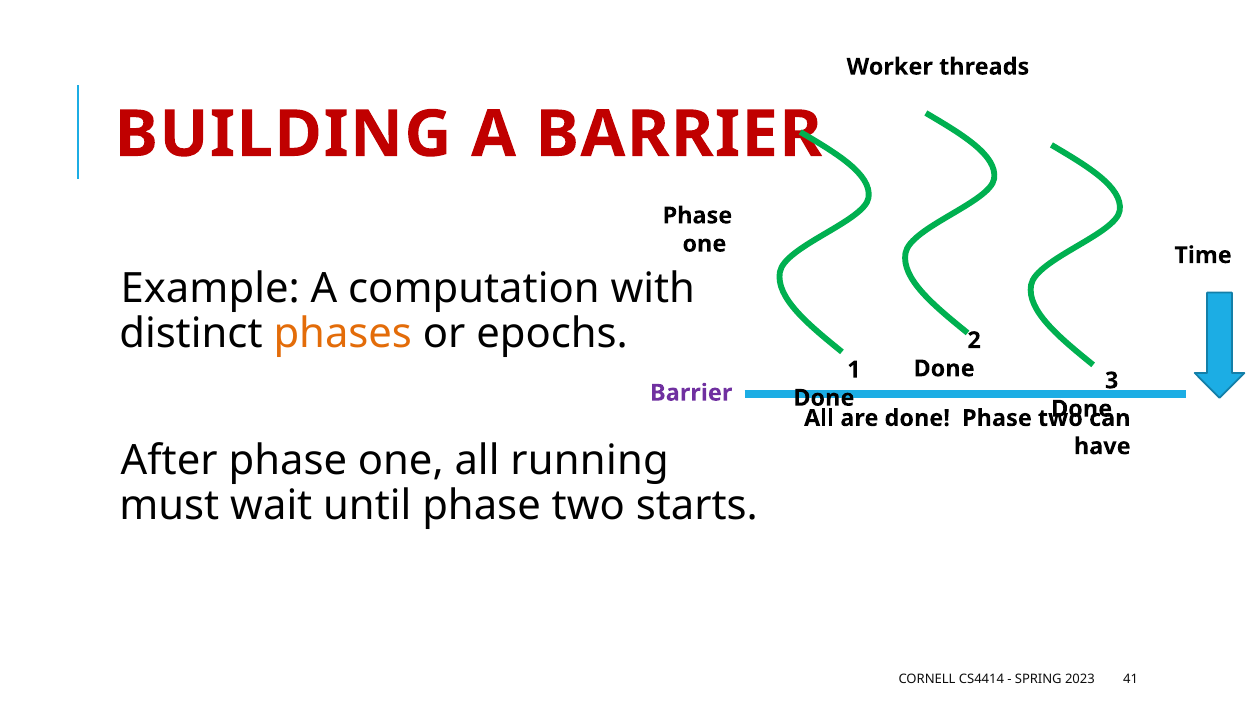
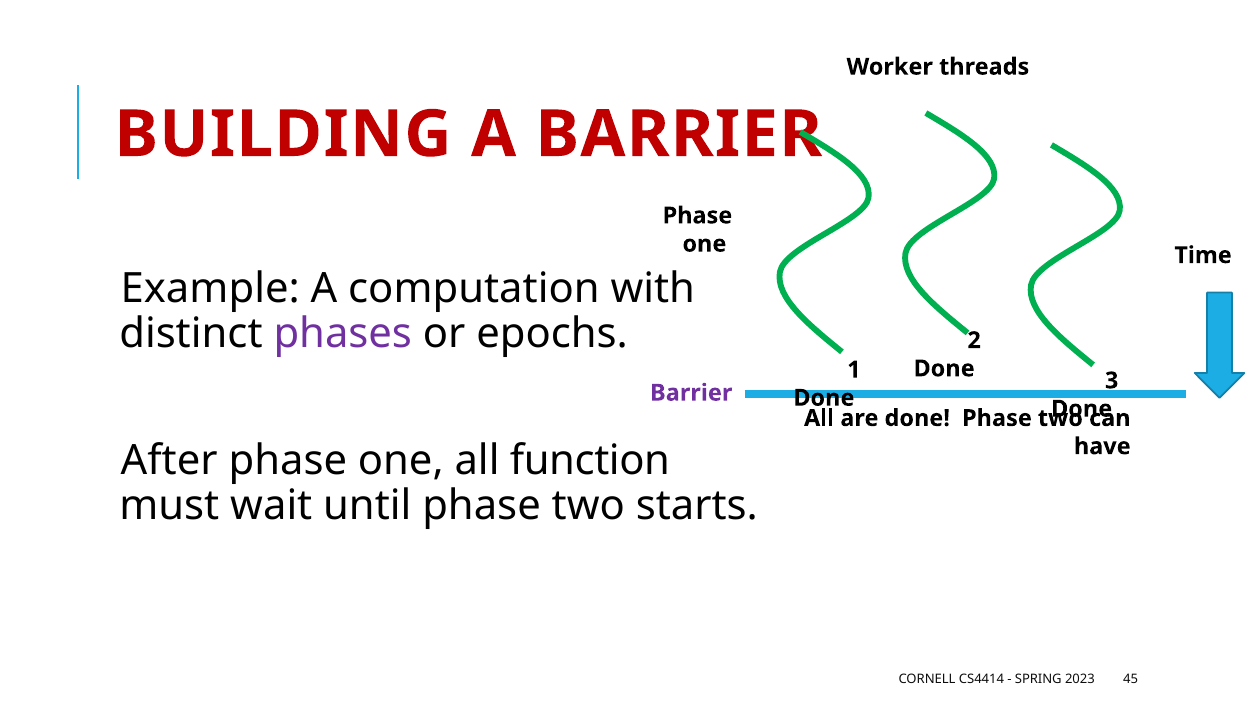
phases colour: orange -> purple
running: running -> function
41: 41 -> 45
